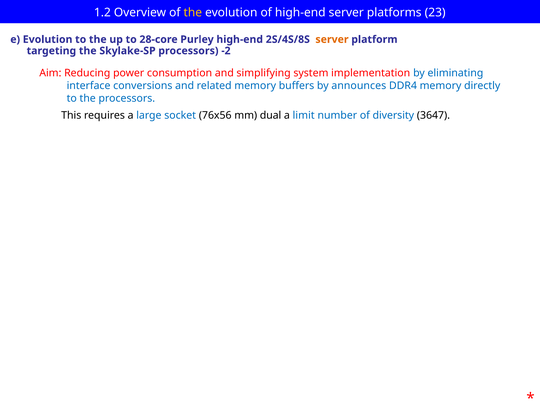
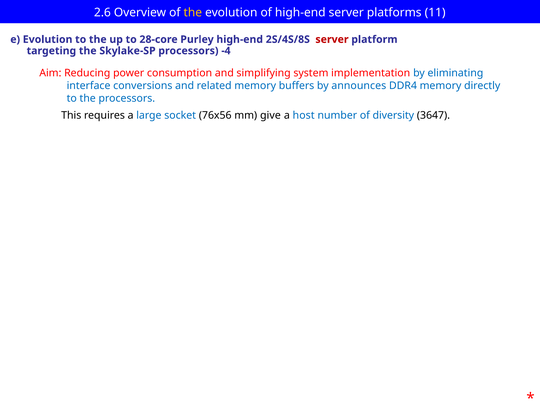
1.2: 1.2 -> 2.6
23: 23 -> 11
server at (332, 39) colour: orange -> red
-2: -2 -> -4
dual: dual -> give
limit: limit -> host
